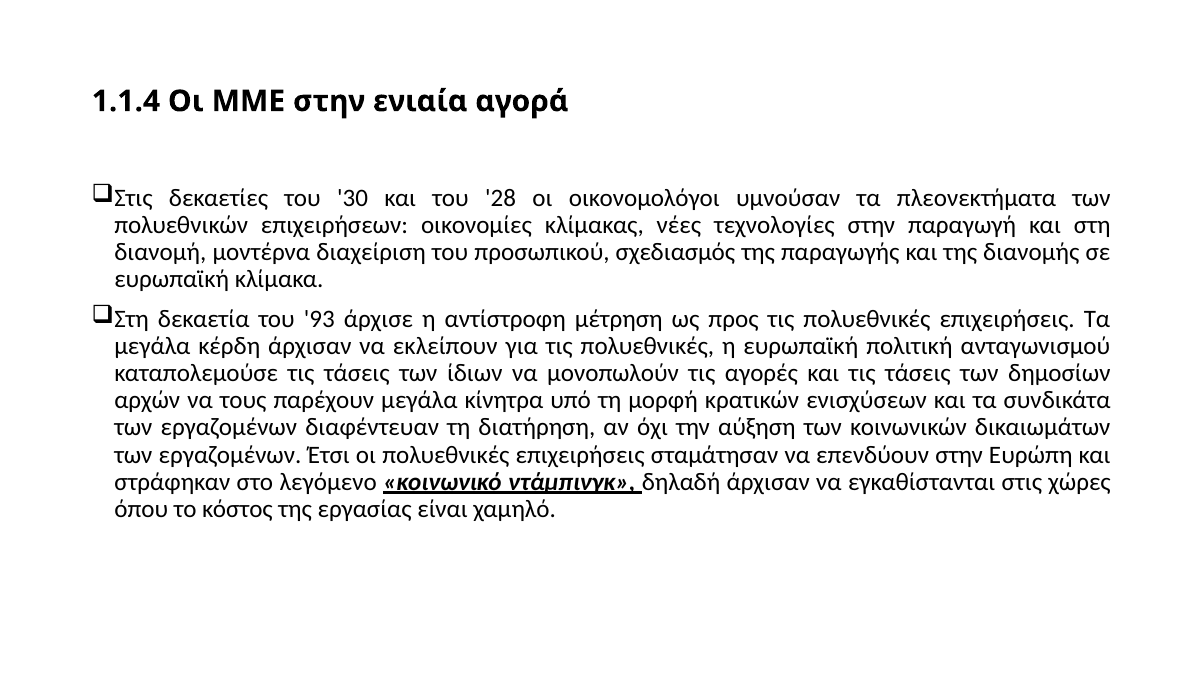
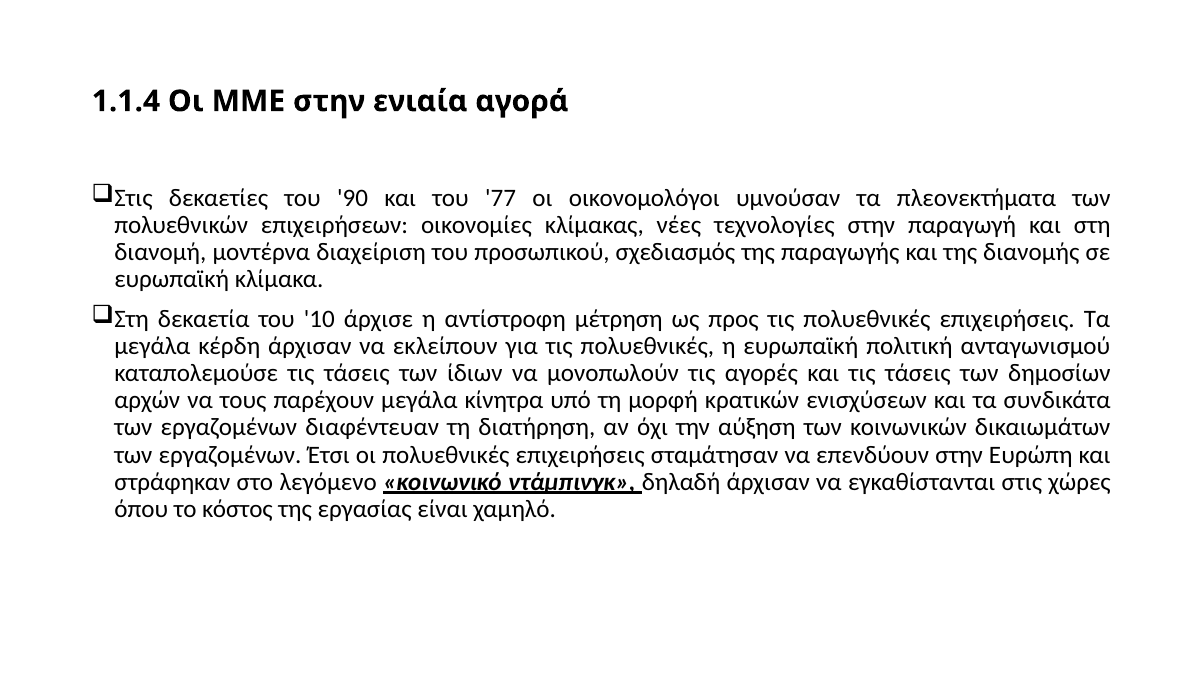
30: 30 -> 90
28: 28 -> 77
93: 93 -> 10
